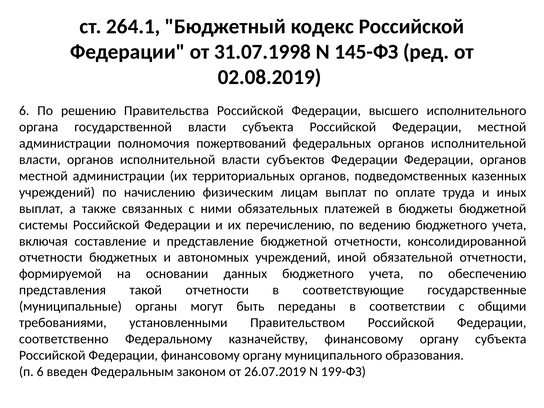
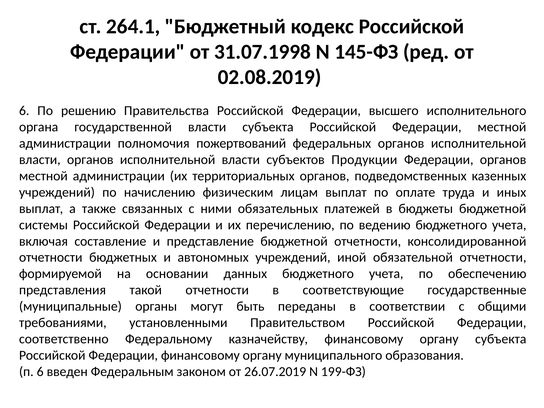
субъектов Федерации: Федерации -> Продукции
